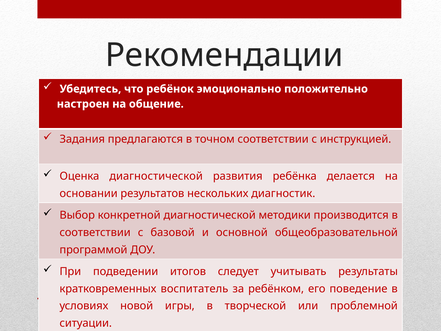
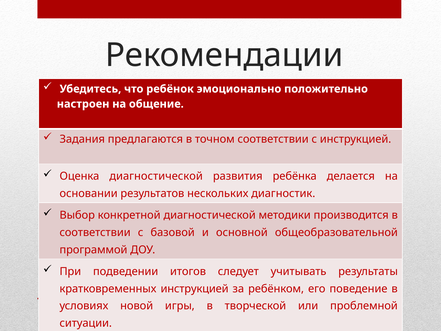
кратковременных воспитатель: воспитатель -> инструкцией
